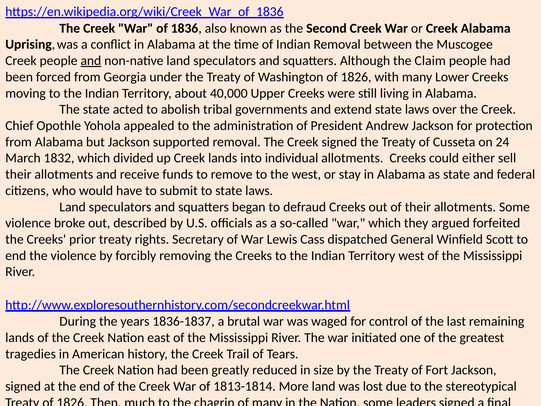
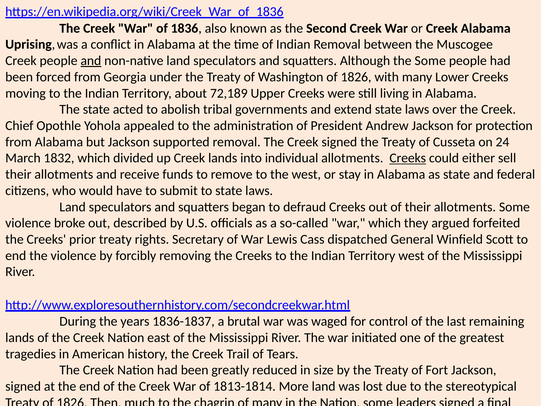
the Claim: Claim -> Some
40,000: 40,000 -> 72,189
Creeks at (408, 158) underline: none -> present
